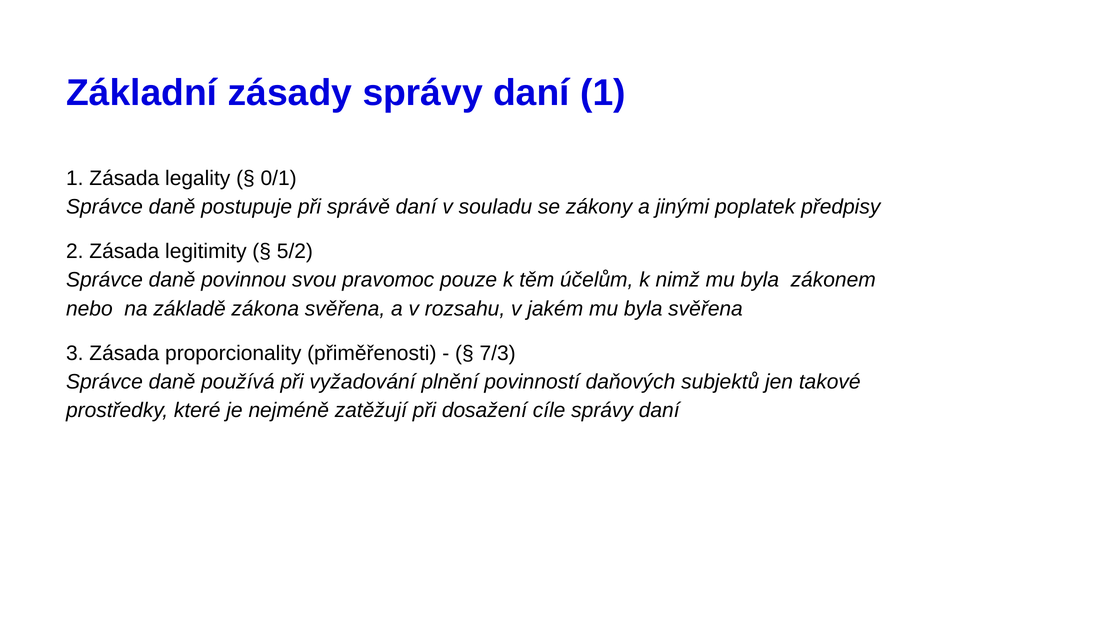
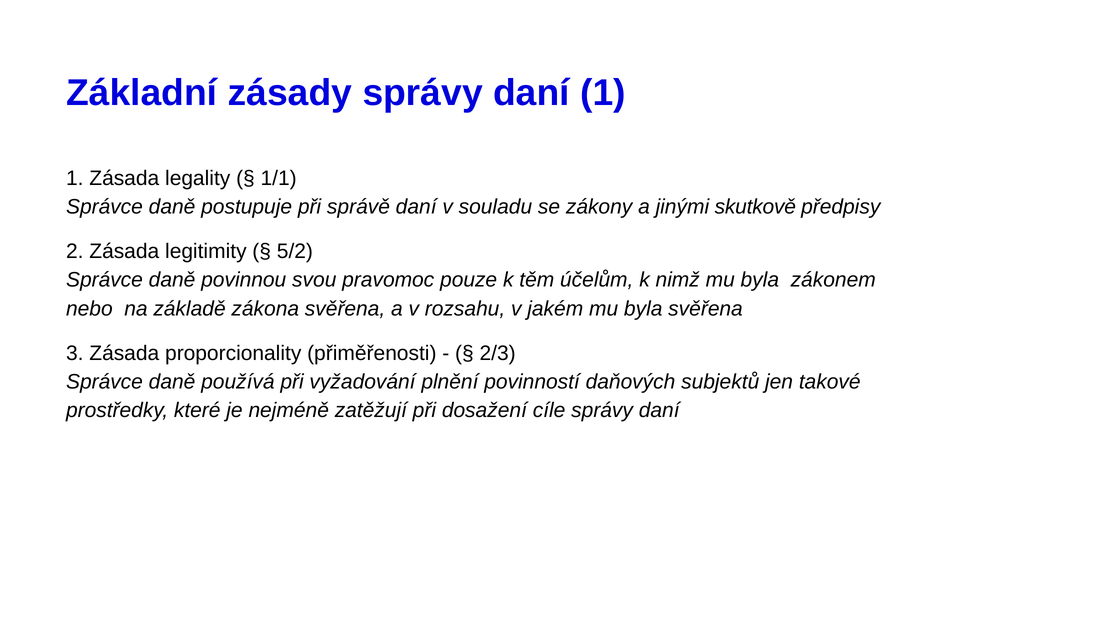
0/1: 0/1 -> 1/1
poplatek: poplatek -> skutkově
7/3: 7/3 -> 2/3
